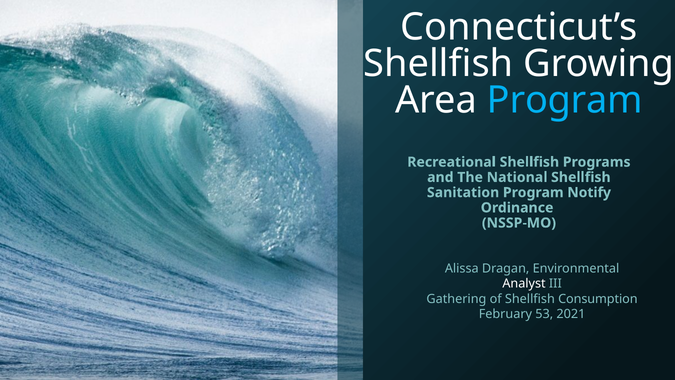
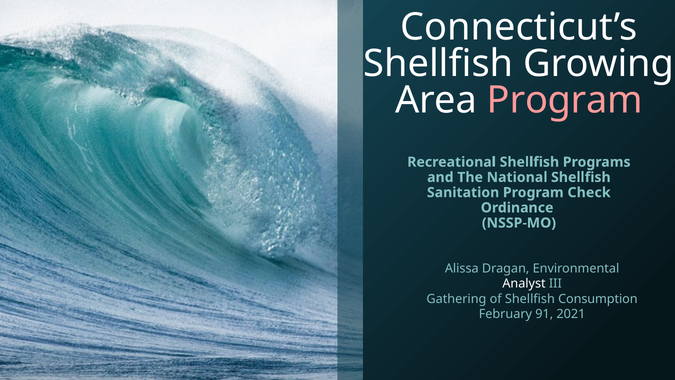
Program at (565, 100) colour: light blue -> pink
Notify: Notify -> Check
53: 53 -> 91
